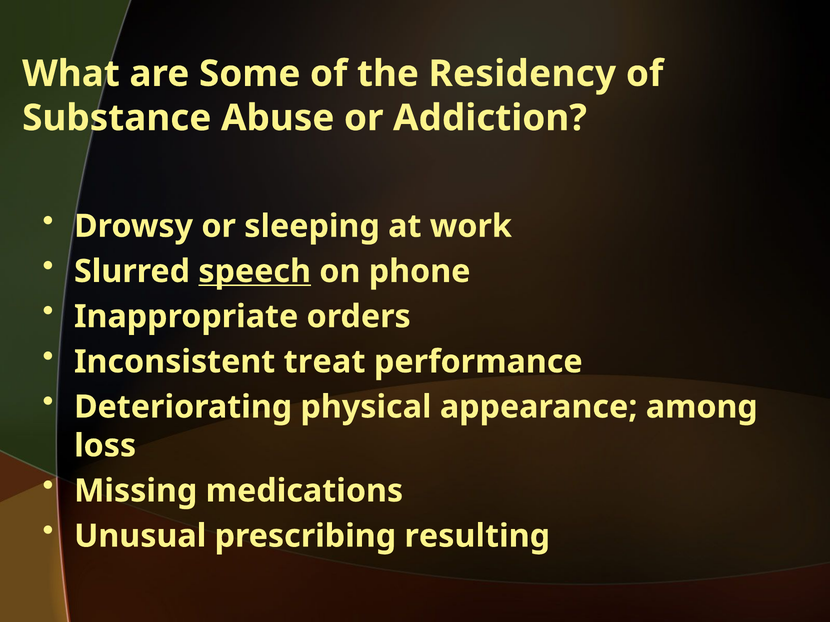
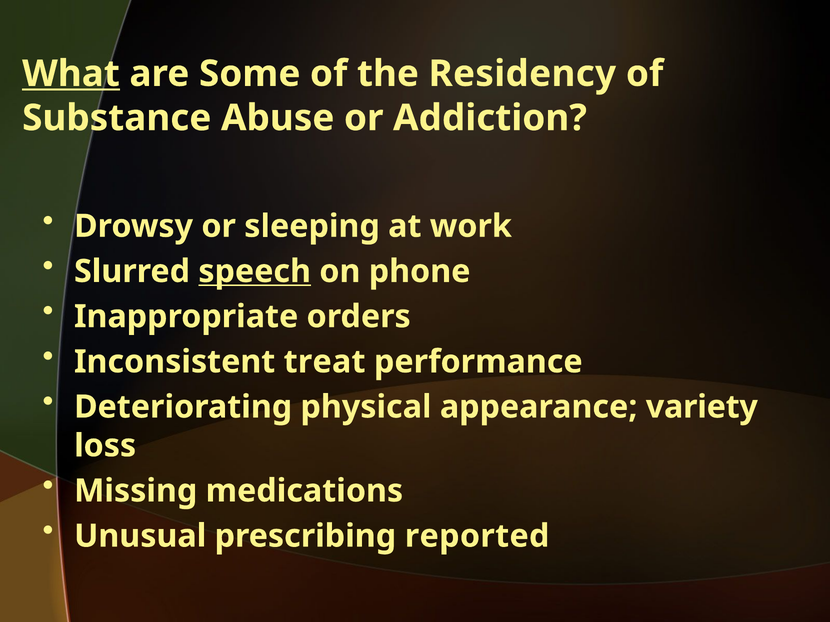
What underline: none -> present
among: among -> variety
resulting: resulting -> reported
